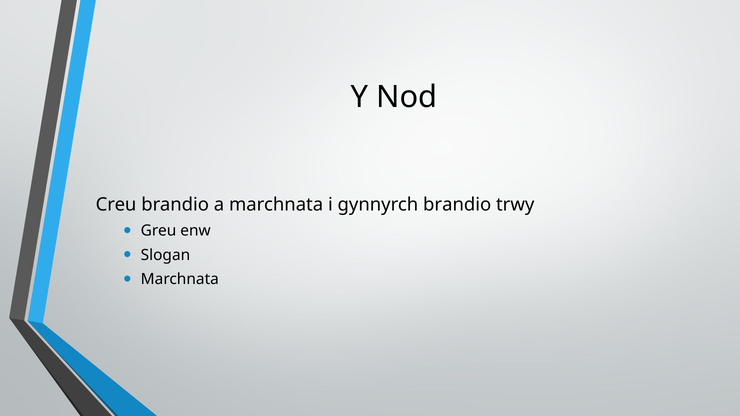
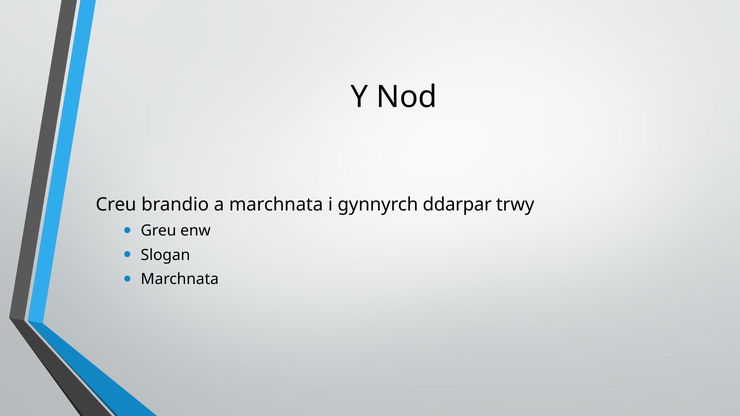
gynnyrch brandio: brandio -> ddarpar
